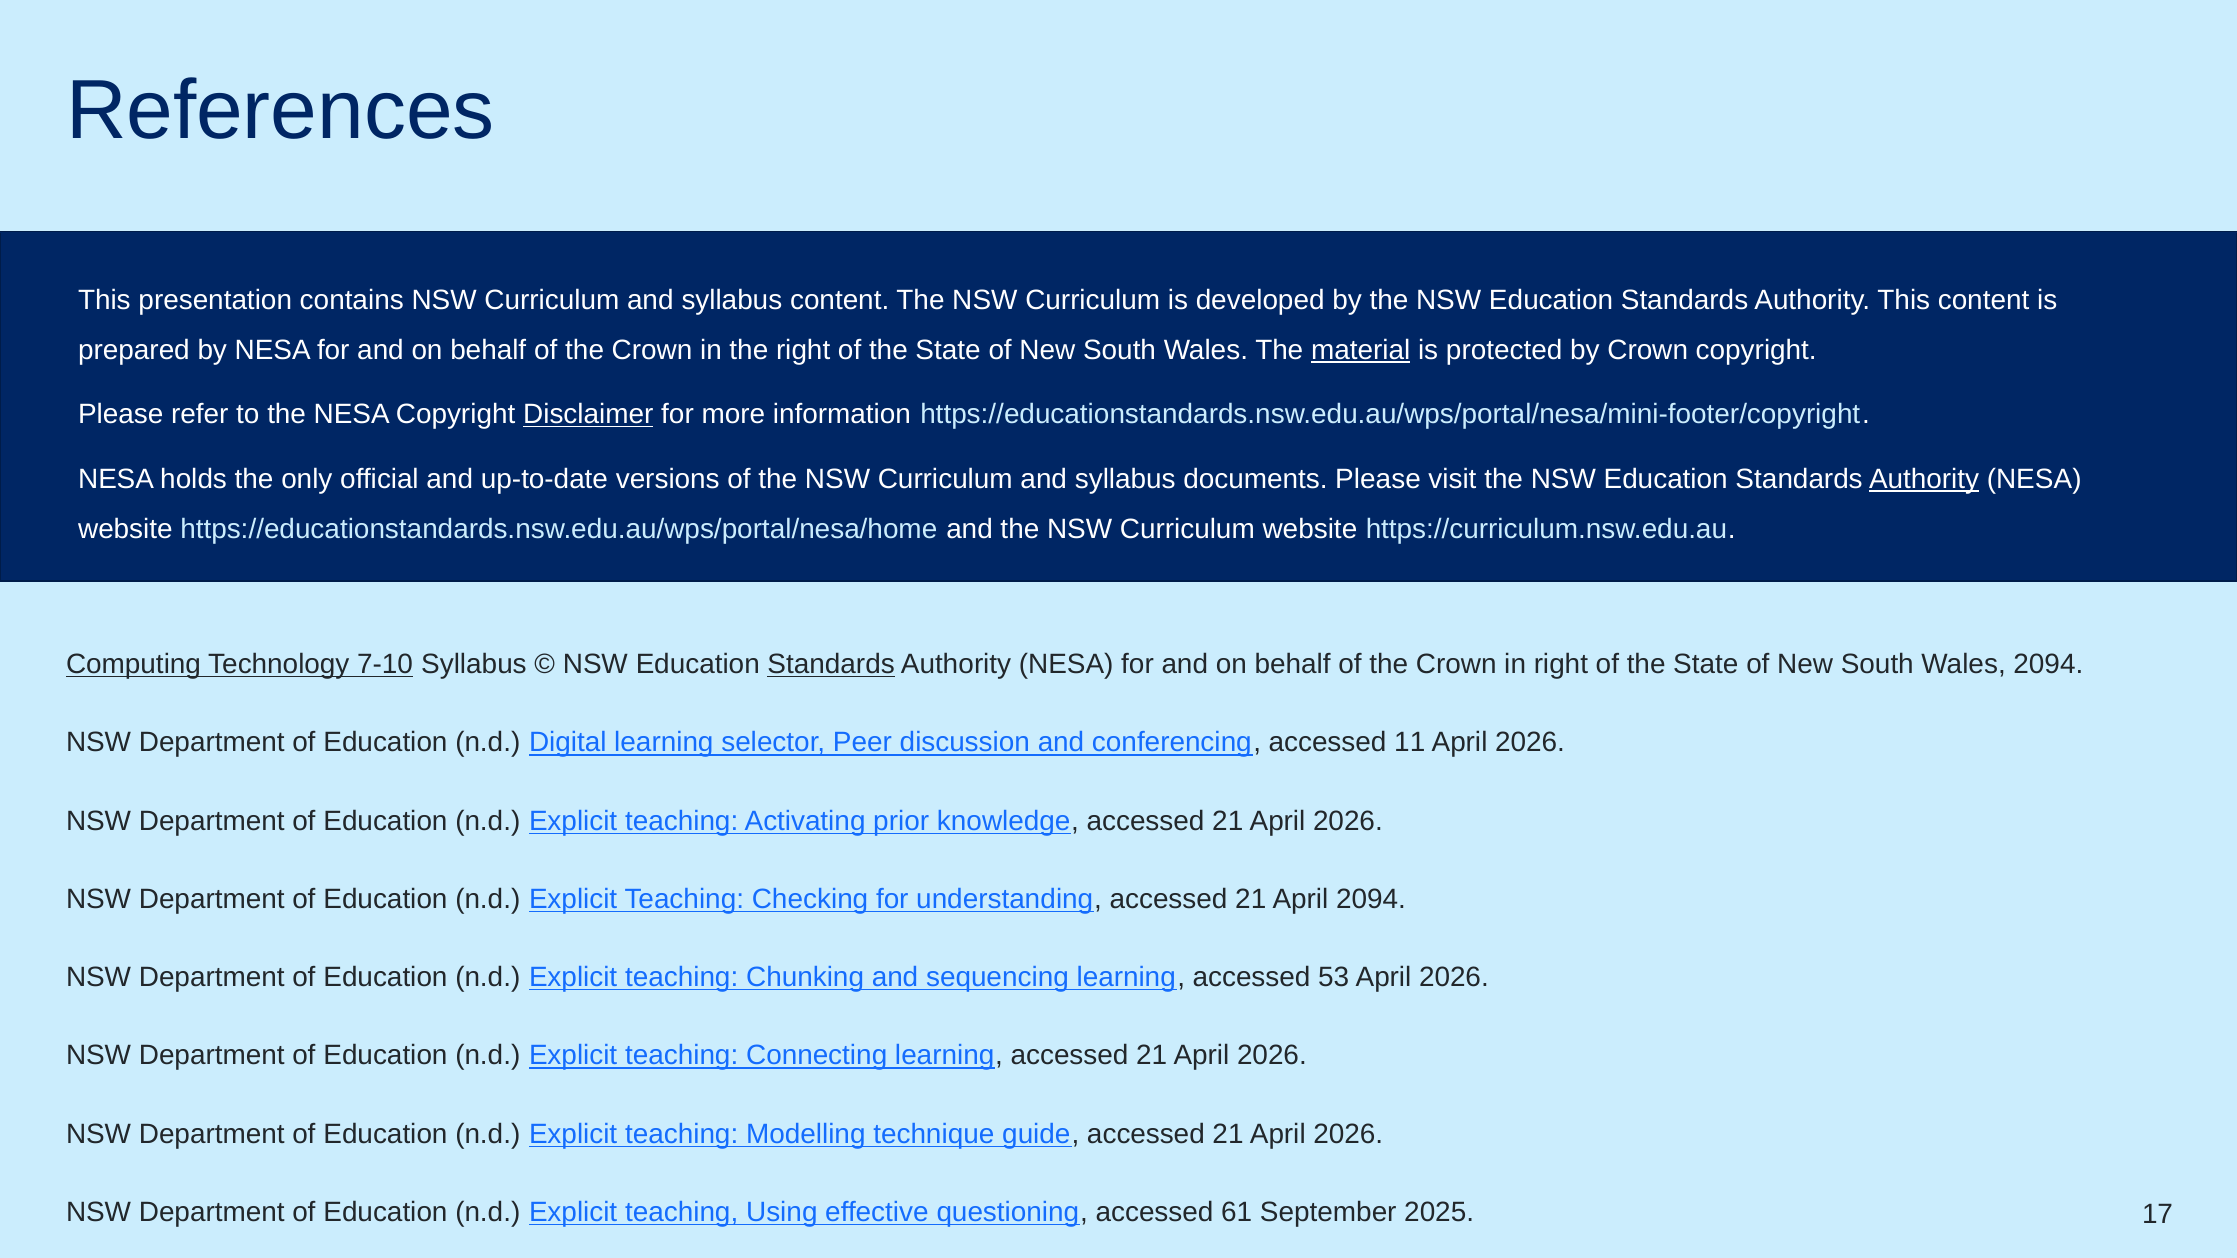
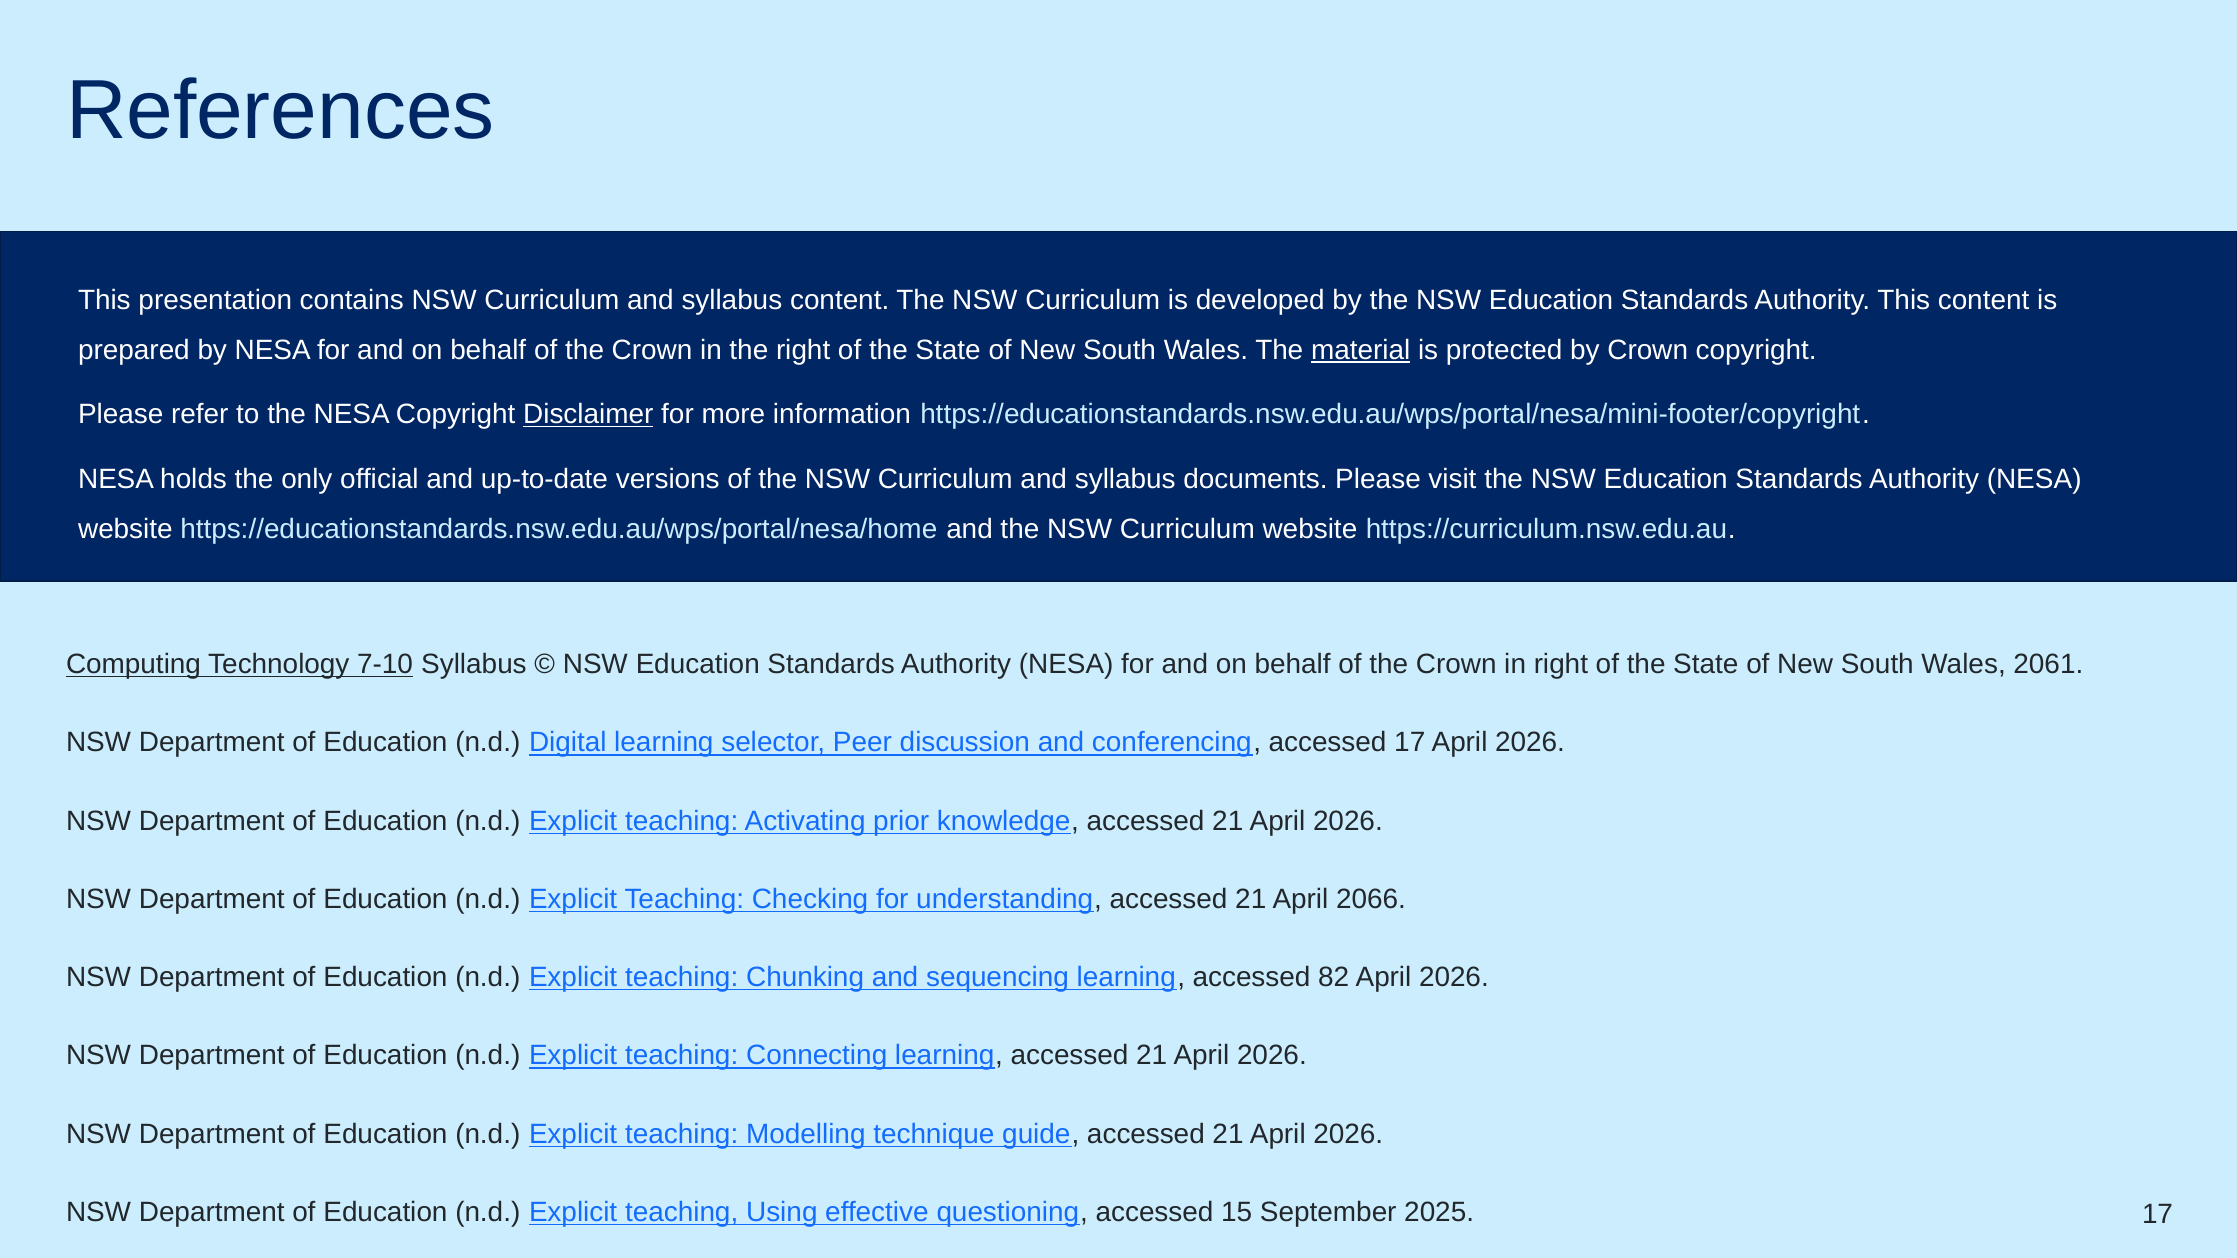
Authority at (1924, 479) underline: present -> none
Standards at (831, 665) underline: present -> none
Wales 2094: 2094 -> 2061
accessed 11: 11 -> 17
April 2094: 2094 -> 2066
53: 53 -> 82
61: 61 -> 15
